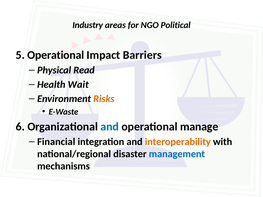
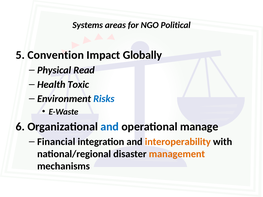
Industry: Industry -> Systems
5 Operational: Operational -> Convention
Barriers: Barriers -> Globally
Wait: Wait -> Toxic
Risks colour: orange -> blue
management colour: blue -> orange
